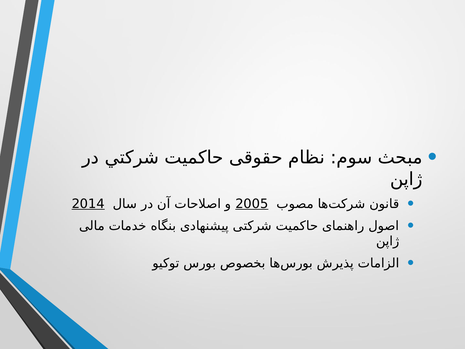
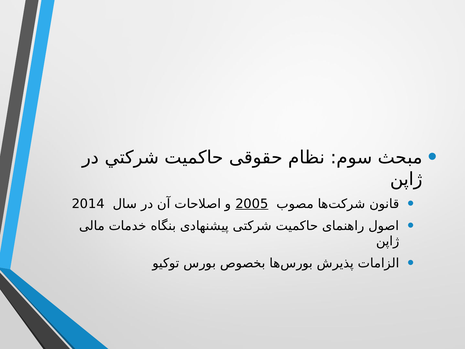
2014 underline: present -> none
